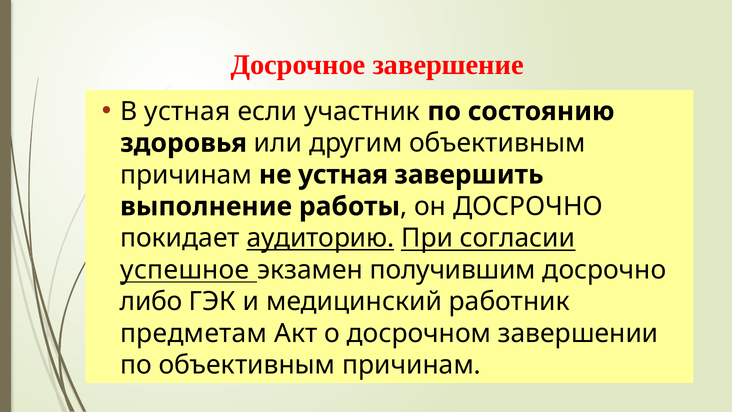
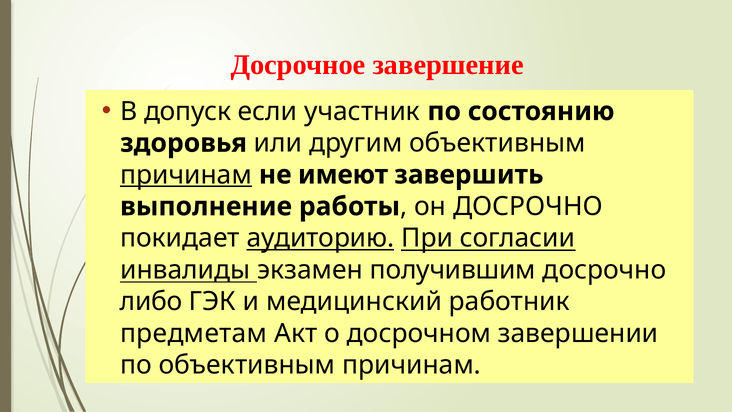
В устная: устная -> допуск
причинам at (186, 175) underline: none -> present
не устная: устная -> имеют
успешное: успешное -> инвалиды
